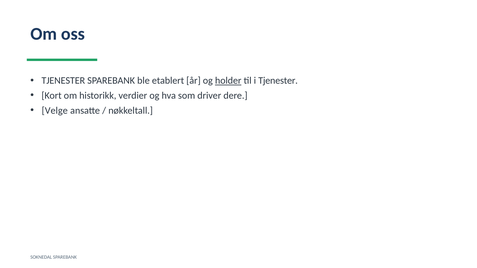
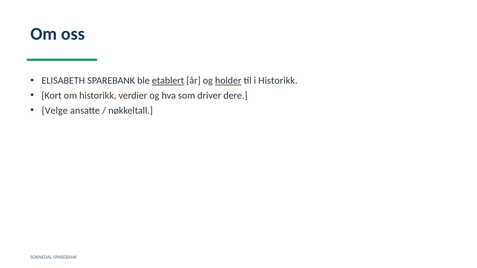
TJENESTER at (63, 81): TJENESTER -> ELISABETH
etablert underline: none -> present
i Tjenester: Tjenester -> Historikk
